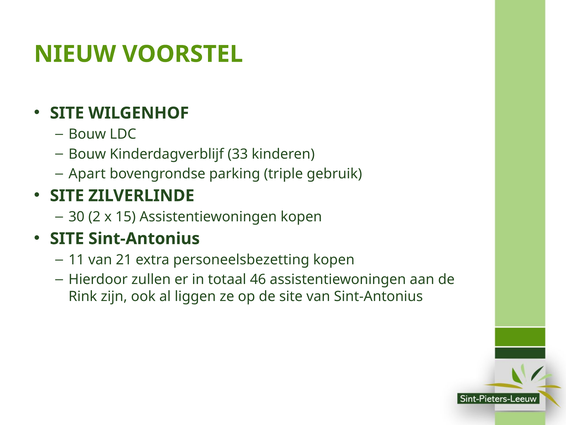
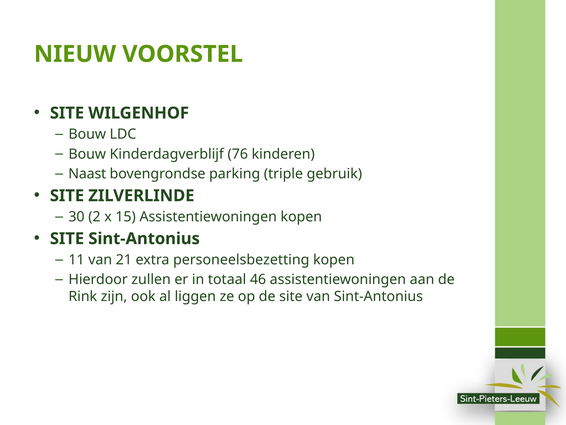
33: 33 -> 76
Apart: Apart -> Naast
